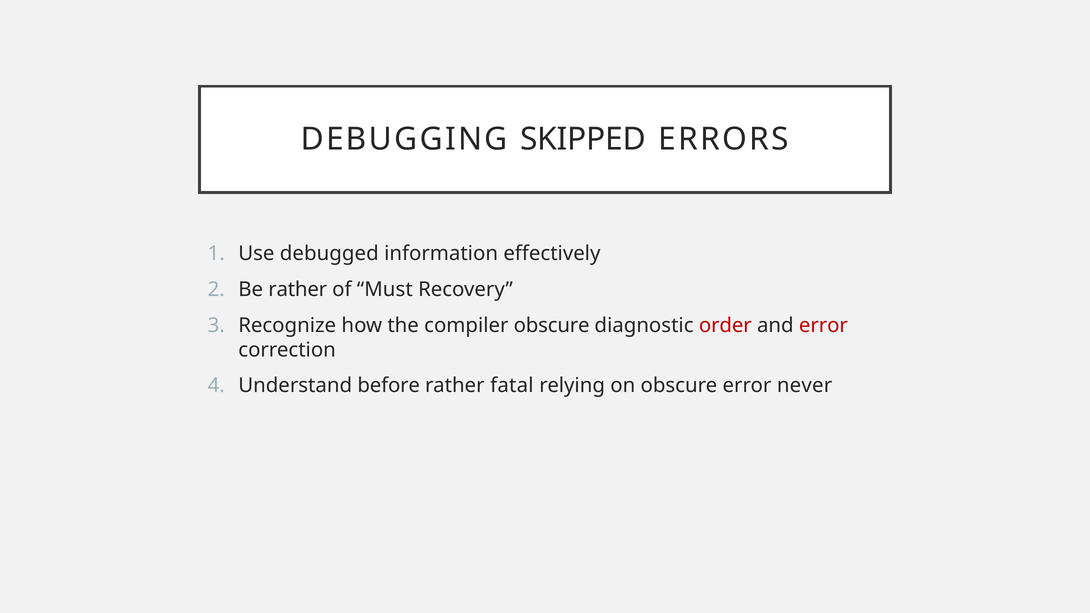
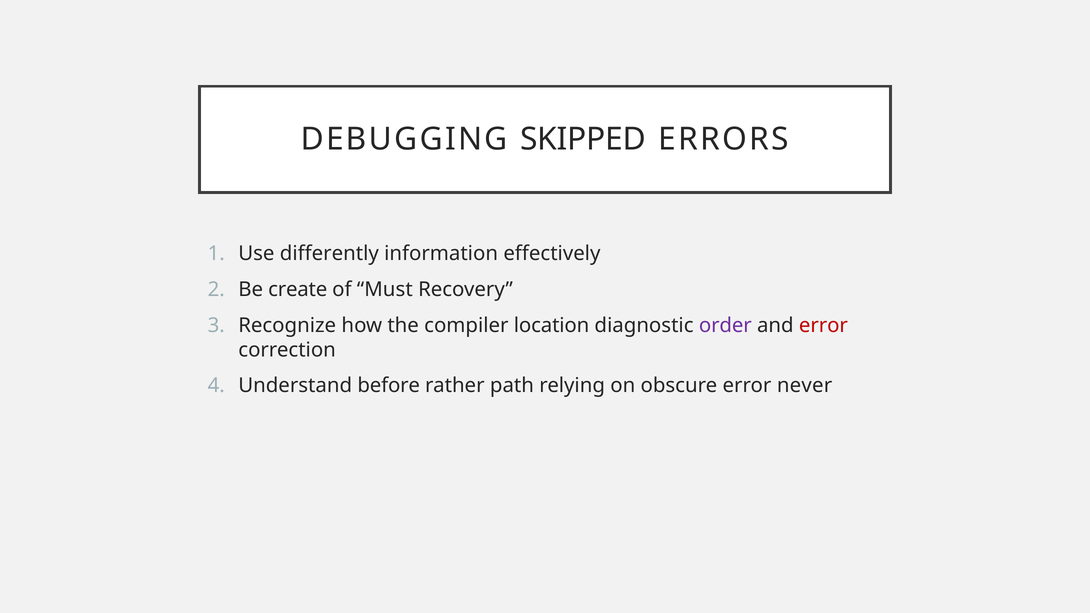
debugged: debugged -> differently
Be rather: rather -> create
compiler obscure: obscure -> location
order colour: red -> purple
fatal: fatal -> path
